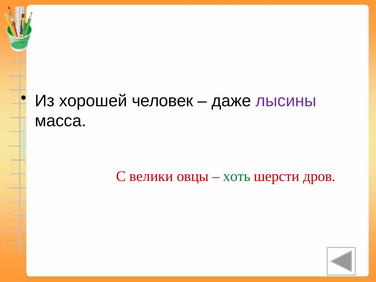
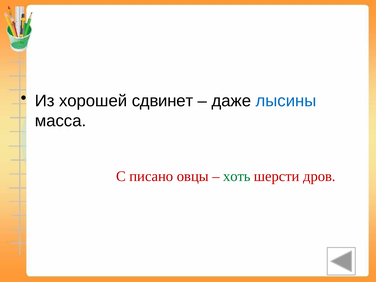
человек: человек -> сдвинет
лысины colour: purple -> blue
велики: велики -> писано
